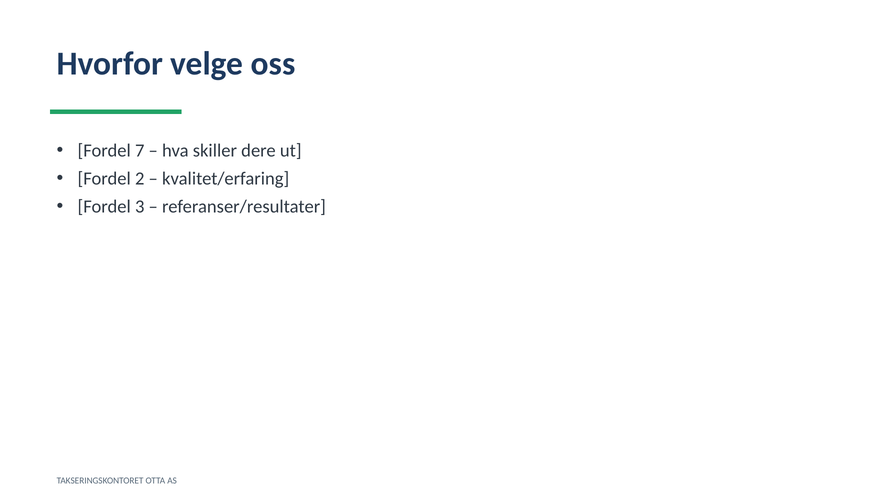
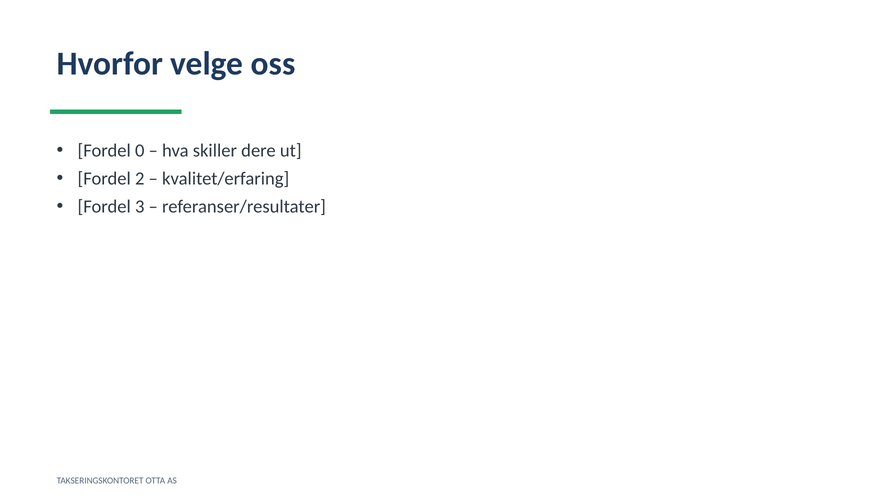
7: 7 -> 0
